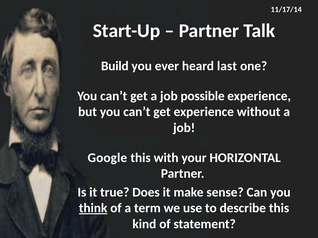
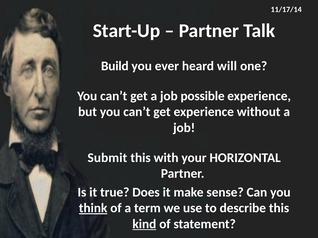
last: last -> will
Google: Google -> Submit
kind underline: none -> present
